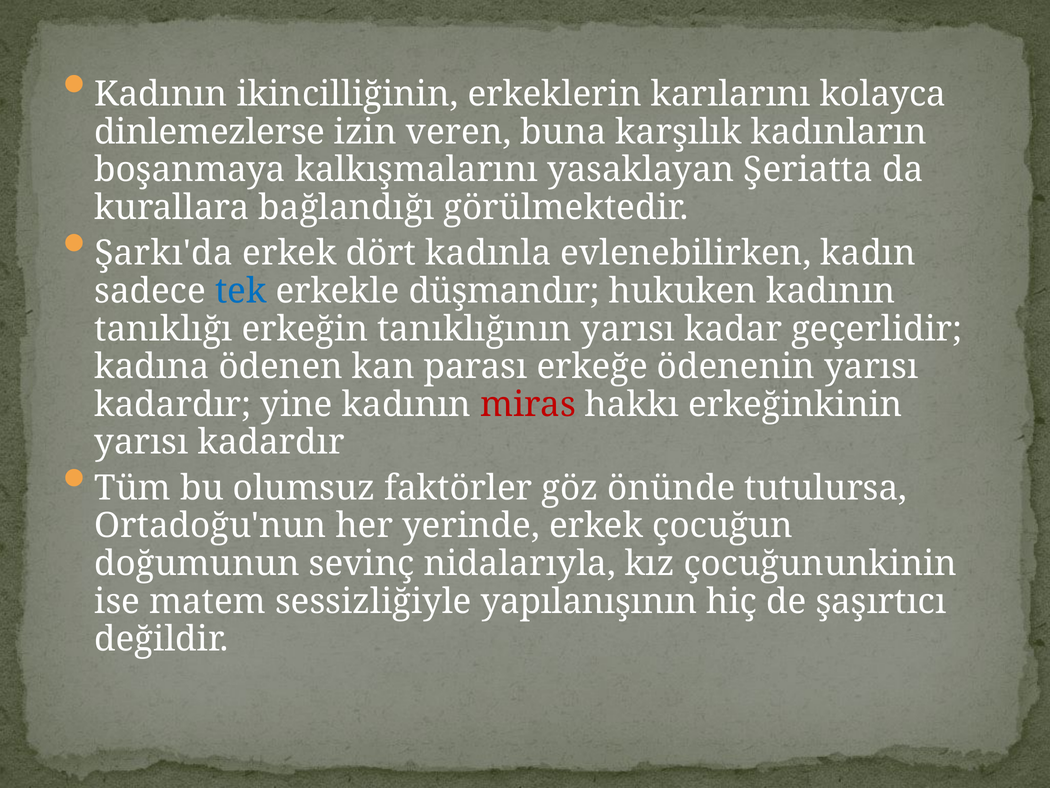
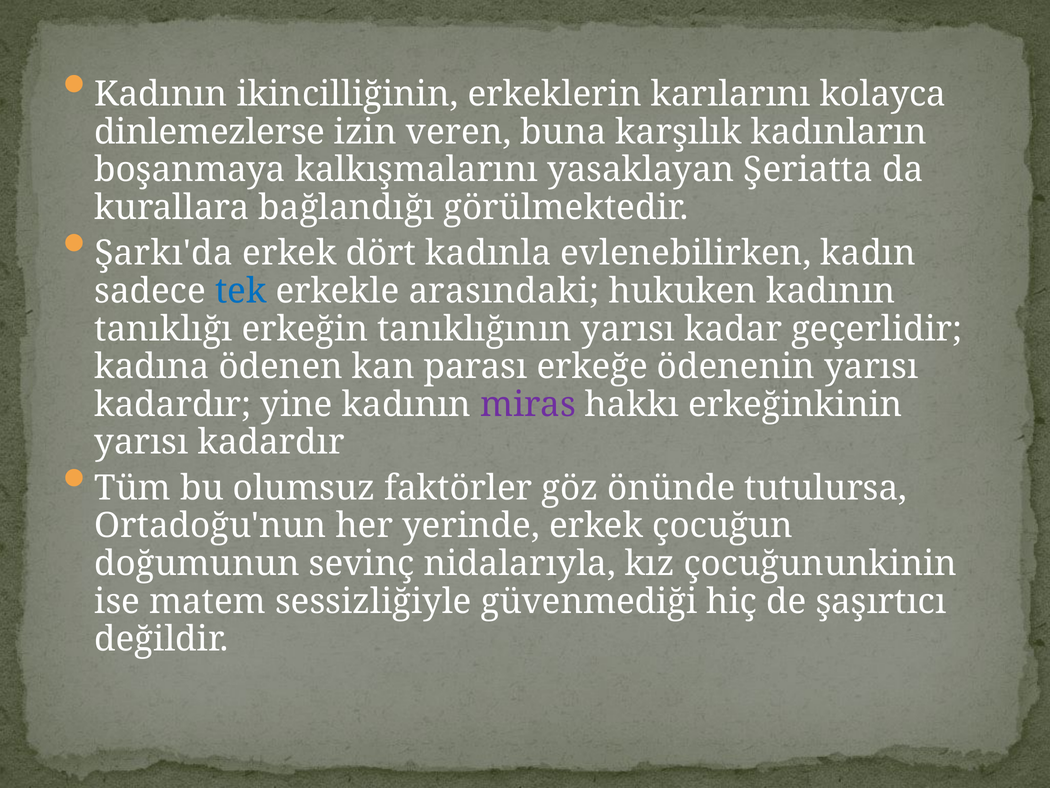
düşmandır: düşmandır -> arasındaki
miras colour: red -> purple
yapılanışının: yapılanışının -> güvenmediği
